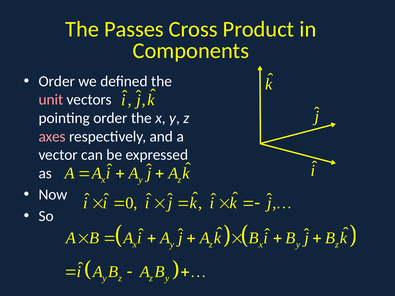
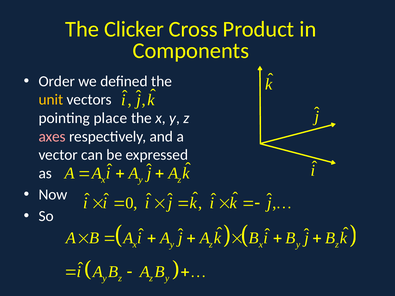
Passes: Passes -> Clicker
unit colour: pink -> yellow
pointing order: order -> place
